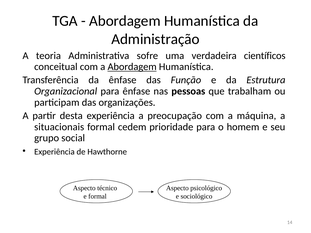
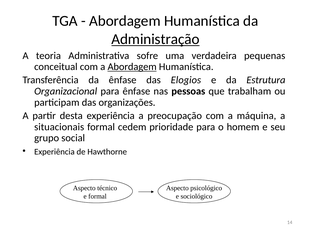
Administração underline: none -> present
científicos: científicos -> pequenas
Função: Função -> Elogios
